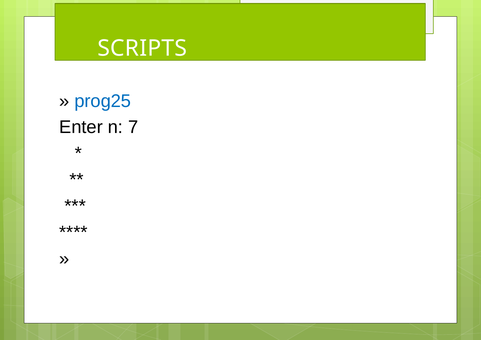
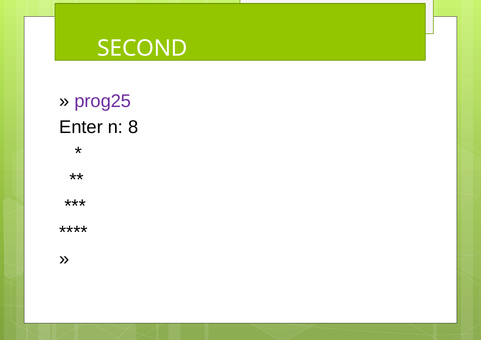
SCRIPTS: SCRIPTS -> SECOND
prog25 colour: blue -> purple
7: 7 -> 8
